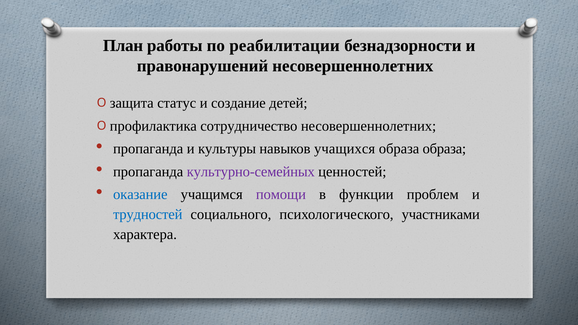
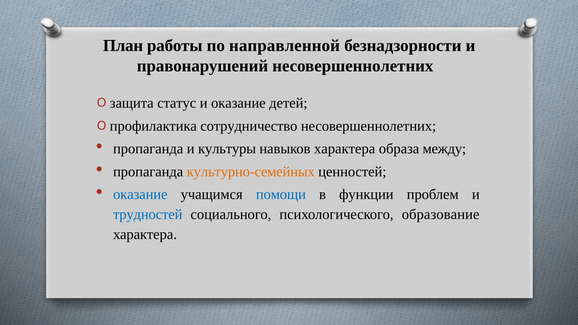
реабилитации: реабилитации -> направленной
и создание: создание -> оказание
навыков учащихся: учащихся -> характера
образа образа: образа -> между
культурно-семейных colour: purple -> orange
помощи colour: purple -> blue
участниками: участниками -> образование
